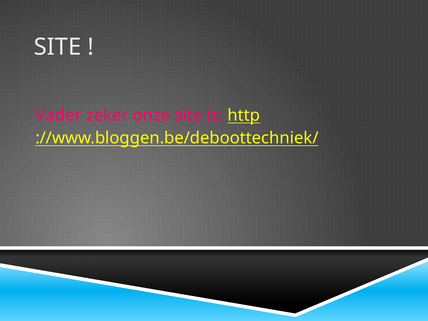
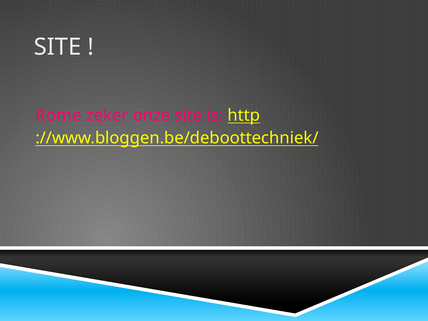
Vader: Vader -> Rome
